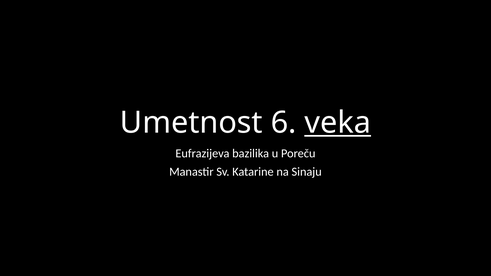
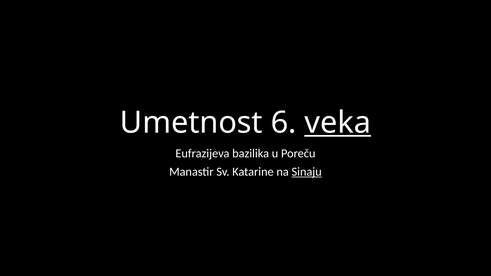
Sinaju underline: none -> present
